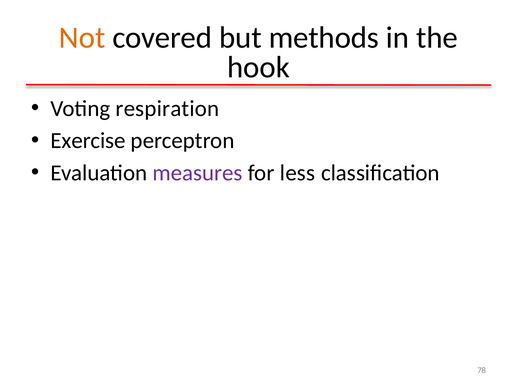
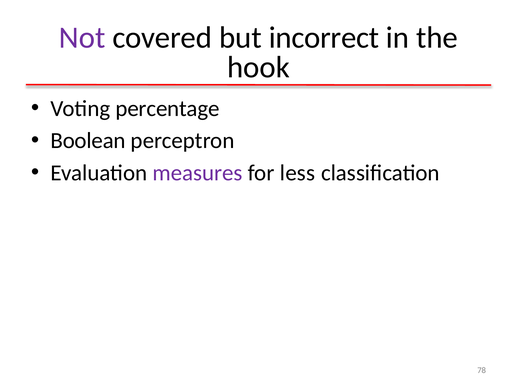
Not colour: orange -> purple
methods: methods -> incorrect
respiration: respiration -> percentage
Exercise: Exercise -> Boolean
